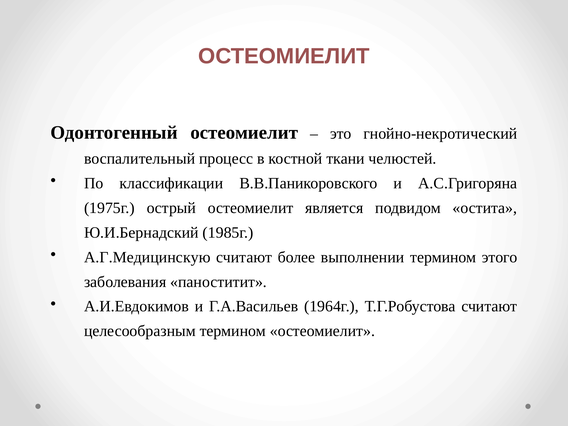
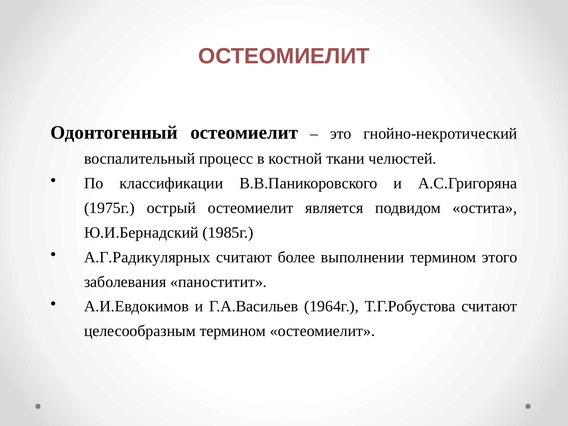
А.Г.Медицинскую: А.Г.Медицинскую -> А.Г.Радикулярных
